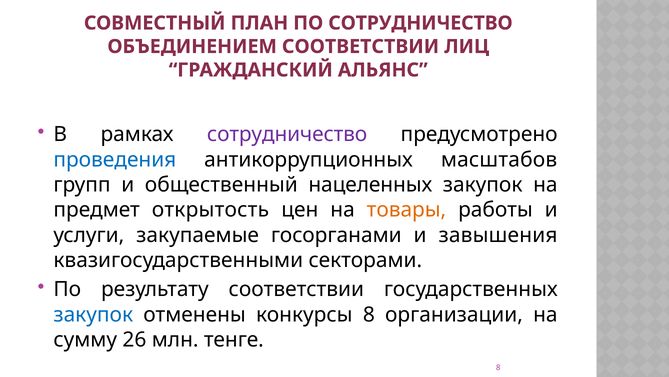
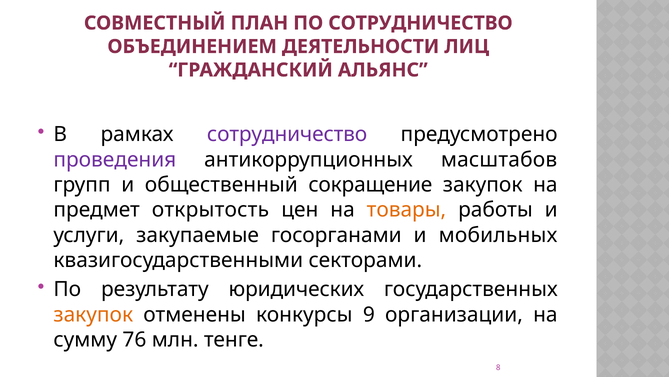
ОБЪЕДИНЕНИЕМ СООТВЕТСТВИИ: СООТВЕТСТВИИ -> ДЕЯТЕЛЬНОСТИ
проведения colour: blue -> purple
нацеленных: нацеленных -> сокращение
завышения: завышения -> мобильных
результату соответствии: соответствии -> юридических
закупок at (93, 314) colour: blue -> orange
конкурсы 8: 8 -> 9
26: 26 -> 76
